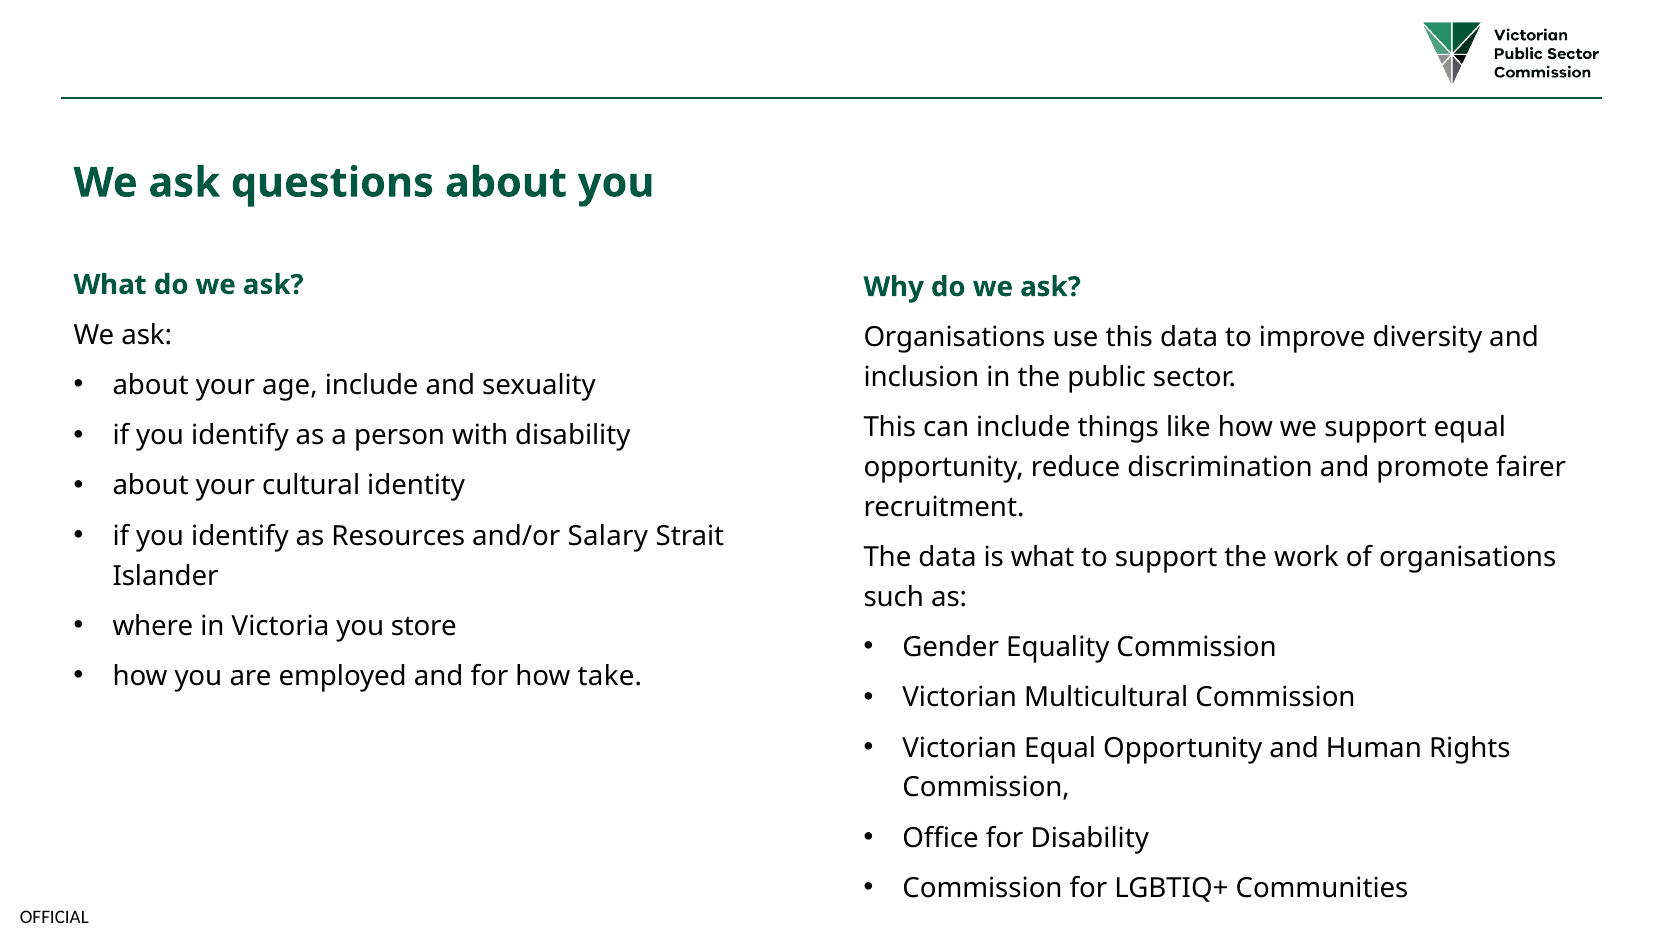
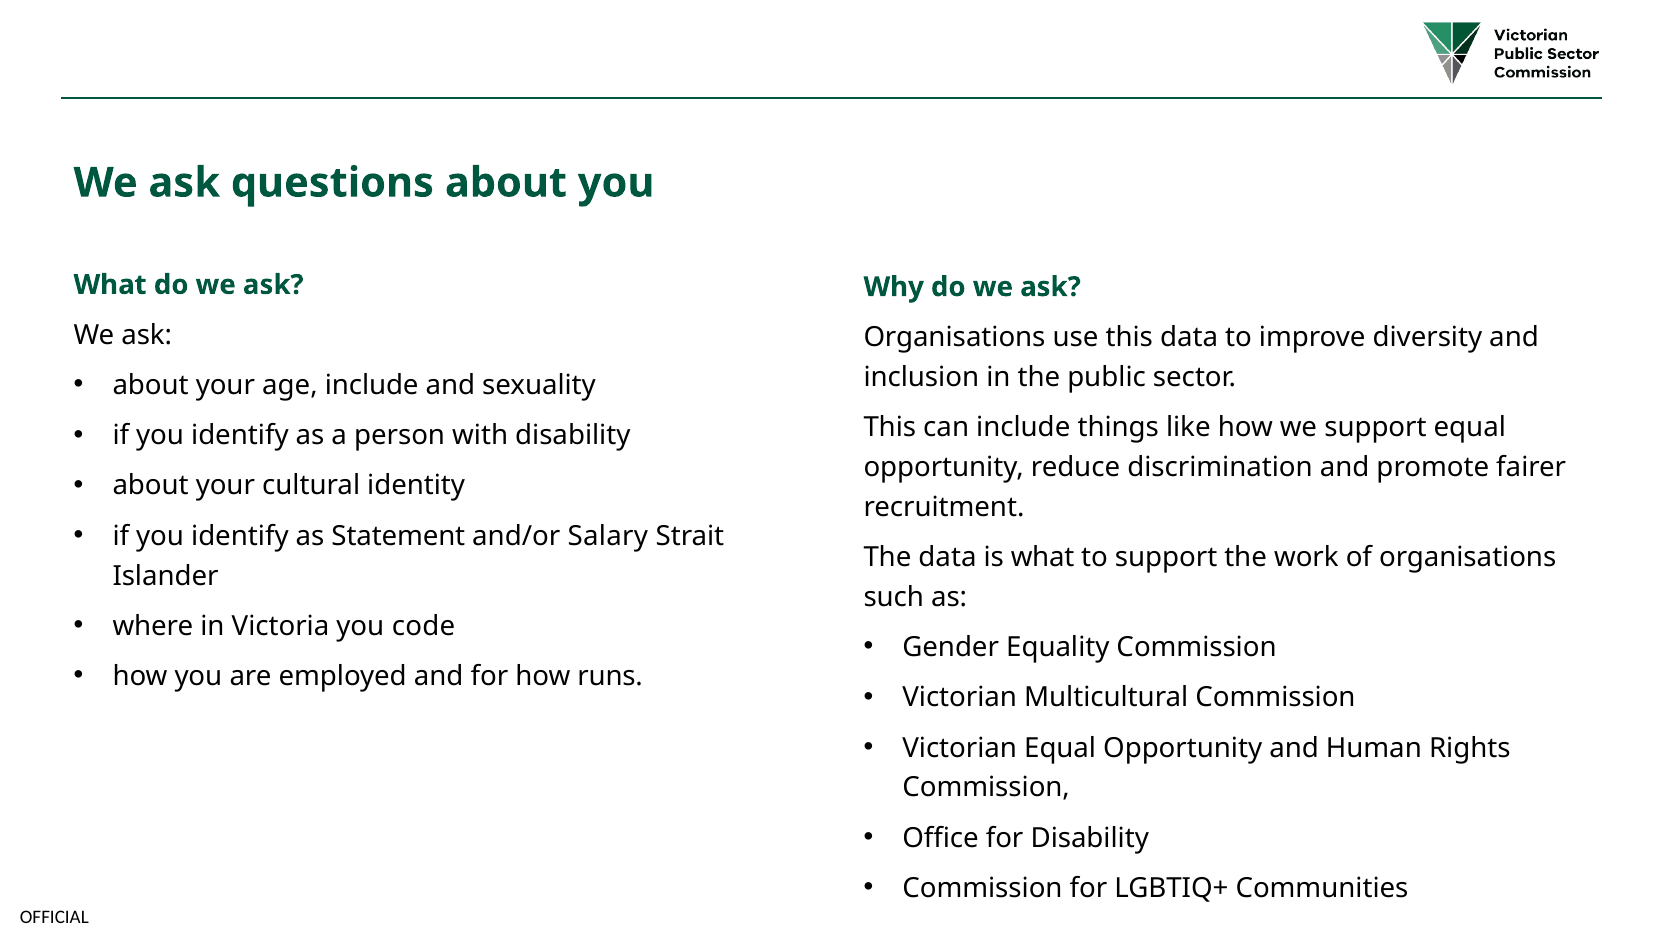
Resources: Resources -> Statement
store: store -> code
take: take -> runs
